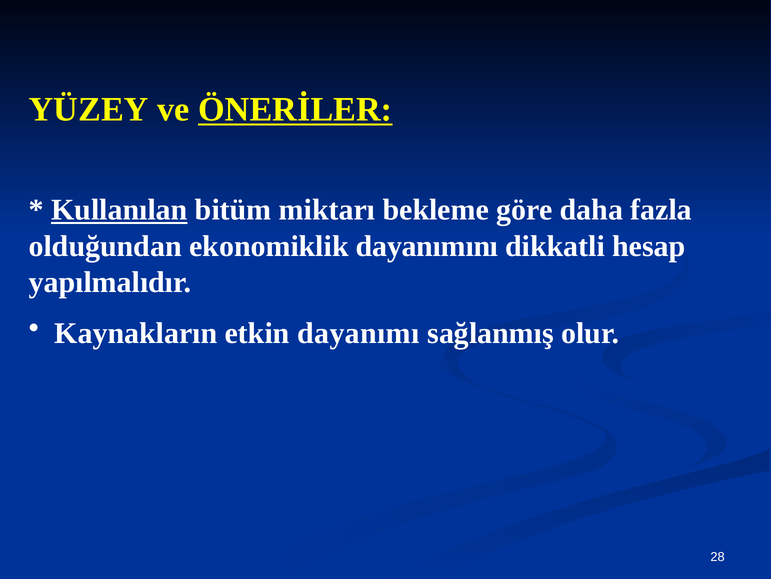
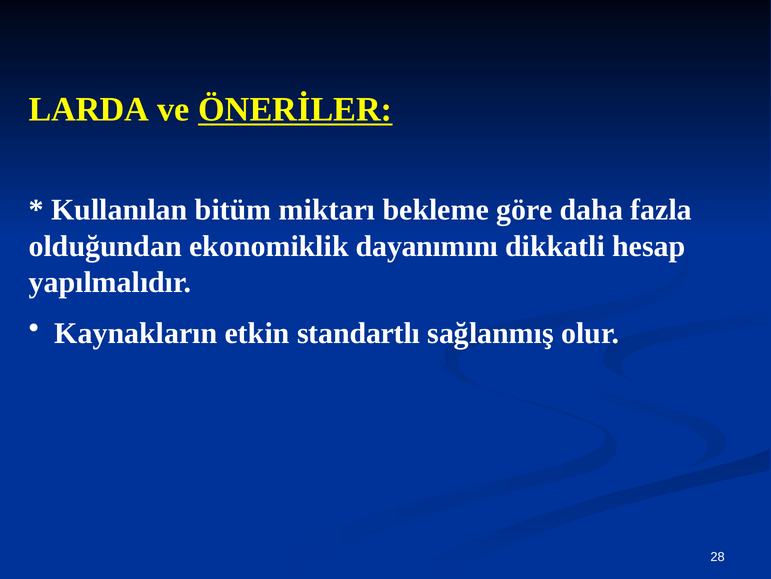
YÜZEY: YÜZEY -> LARDA
Kullanılan underline: present -> none
dayanımı: dayanımı -> standartlı
